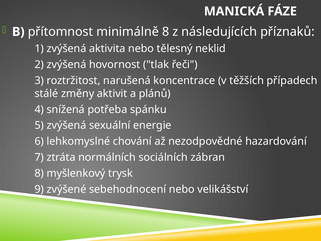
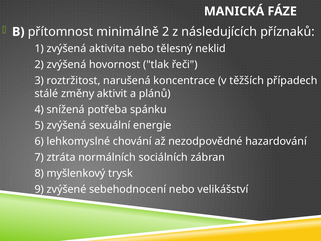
minimálně 8: 8 -> 2
